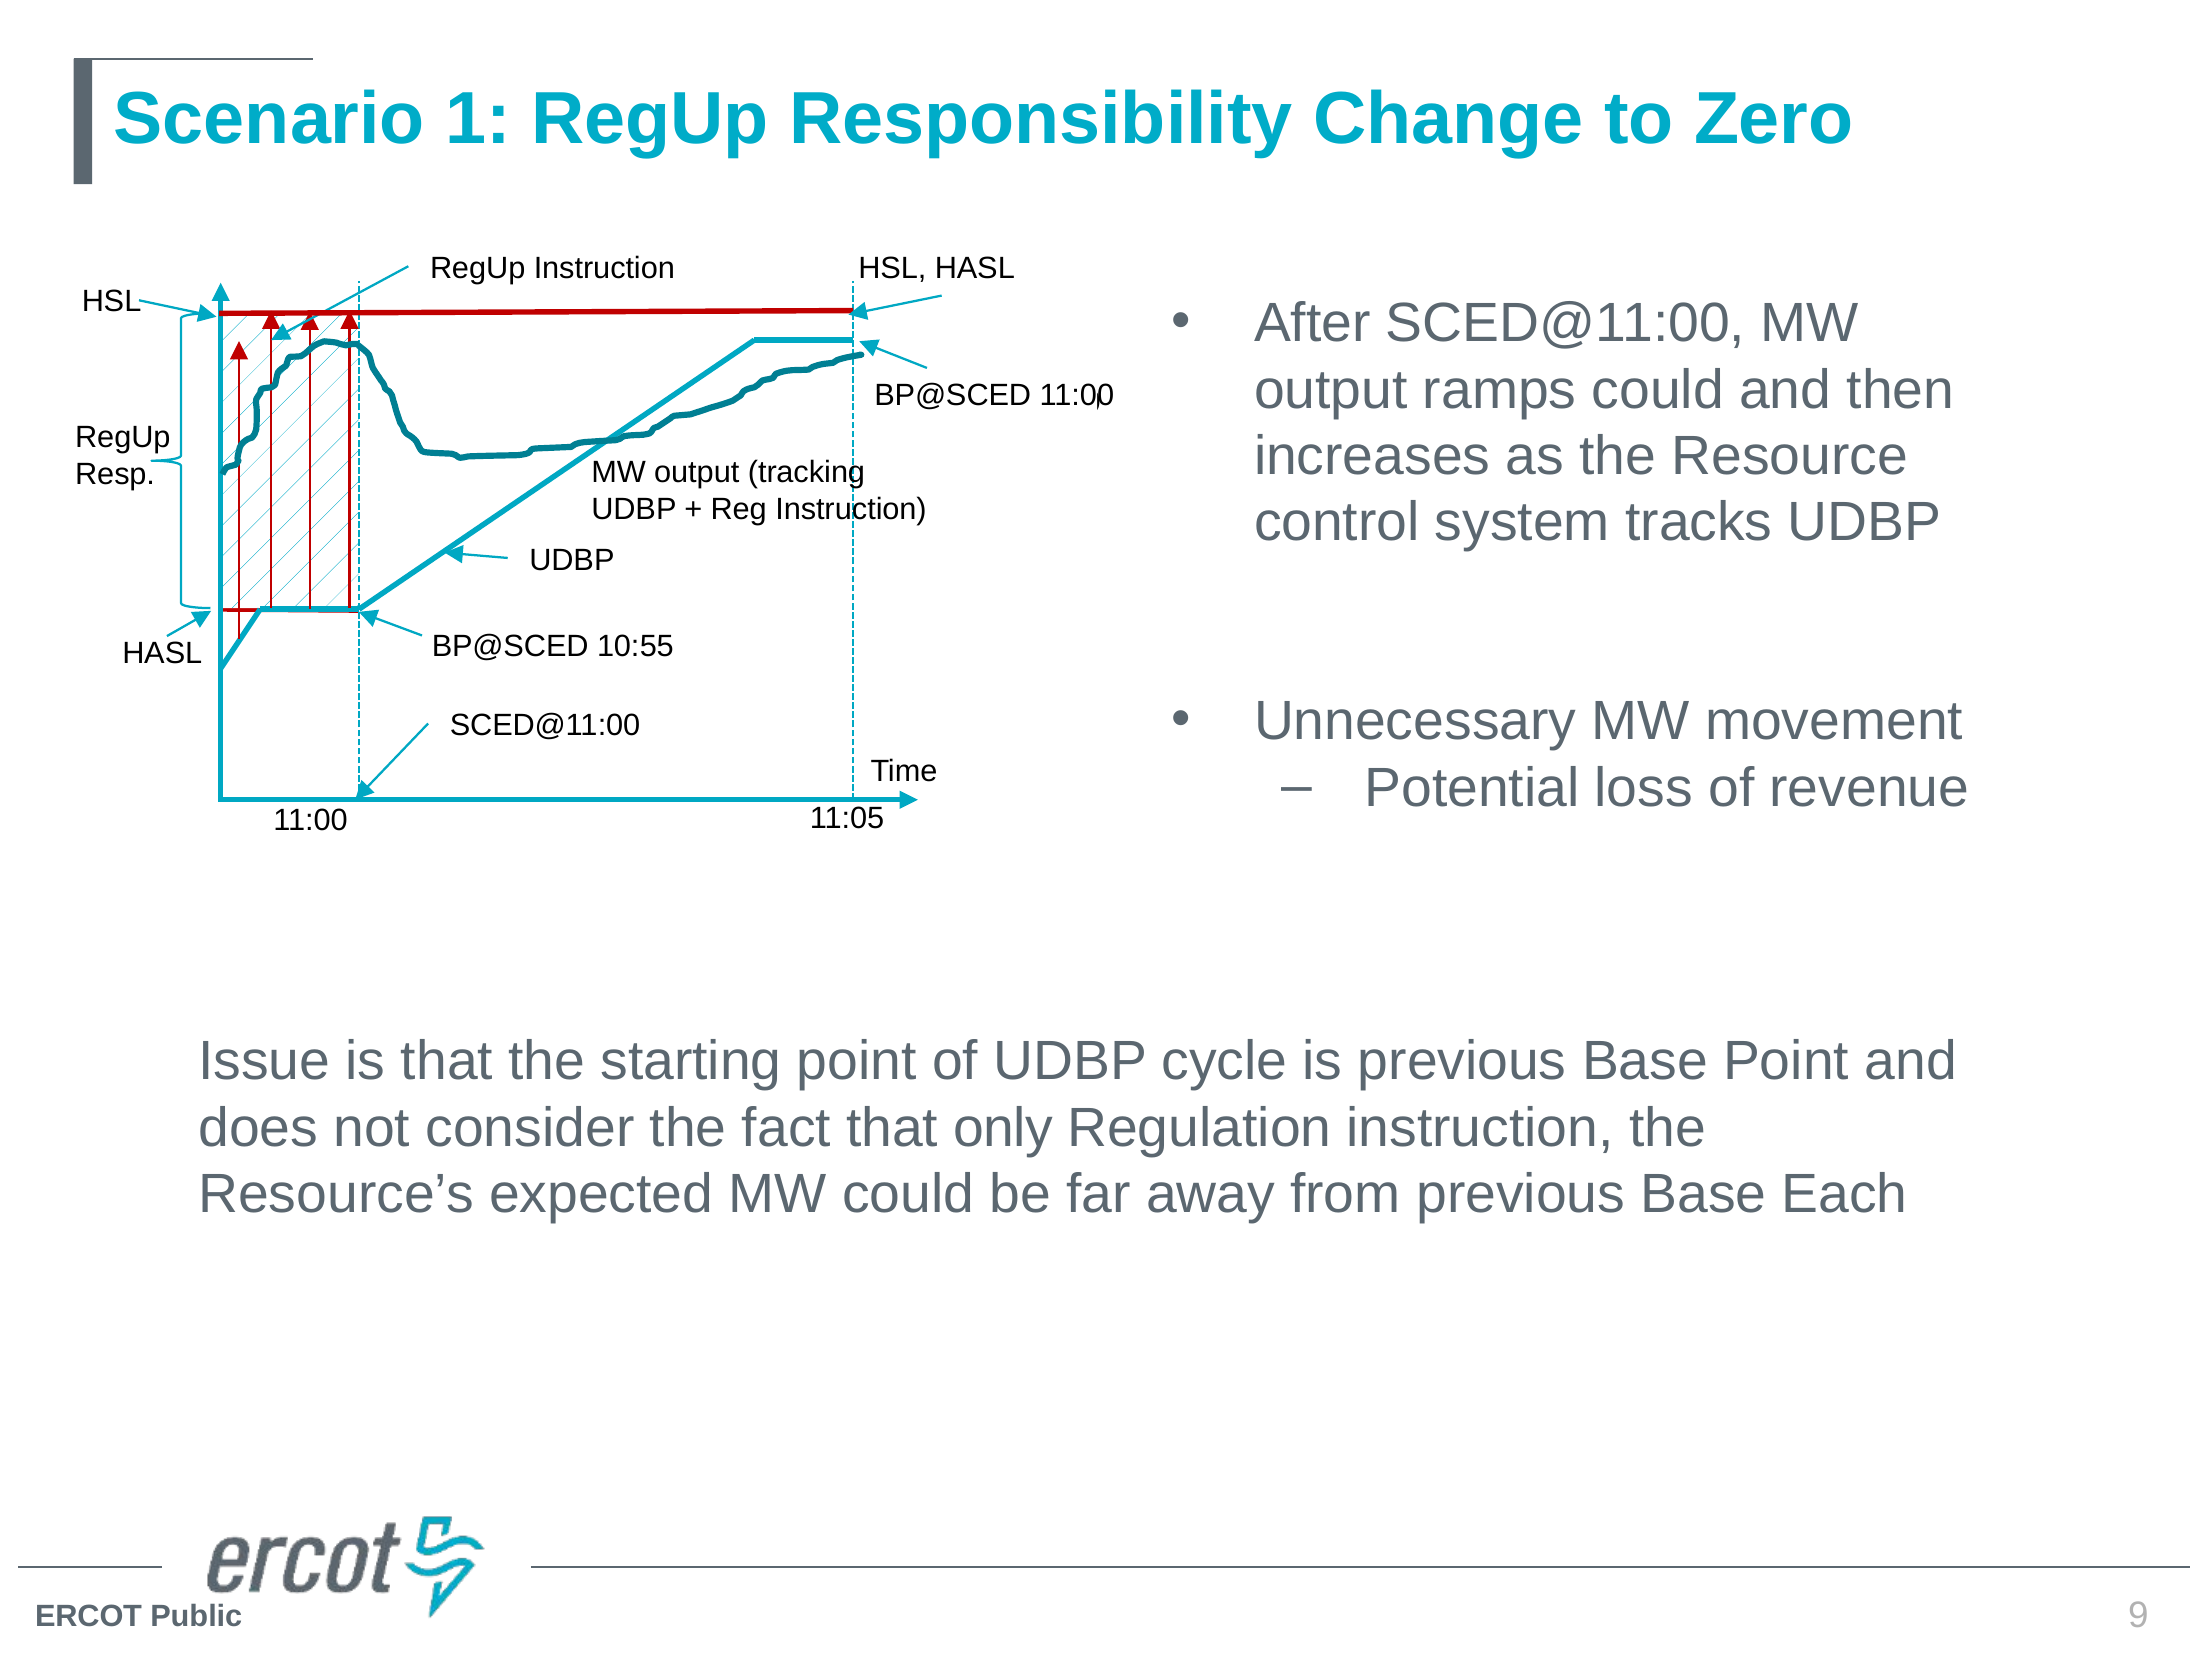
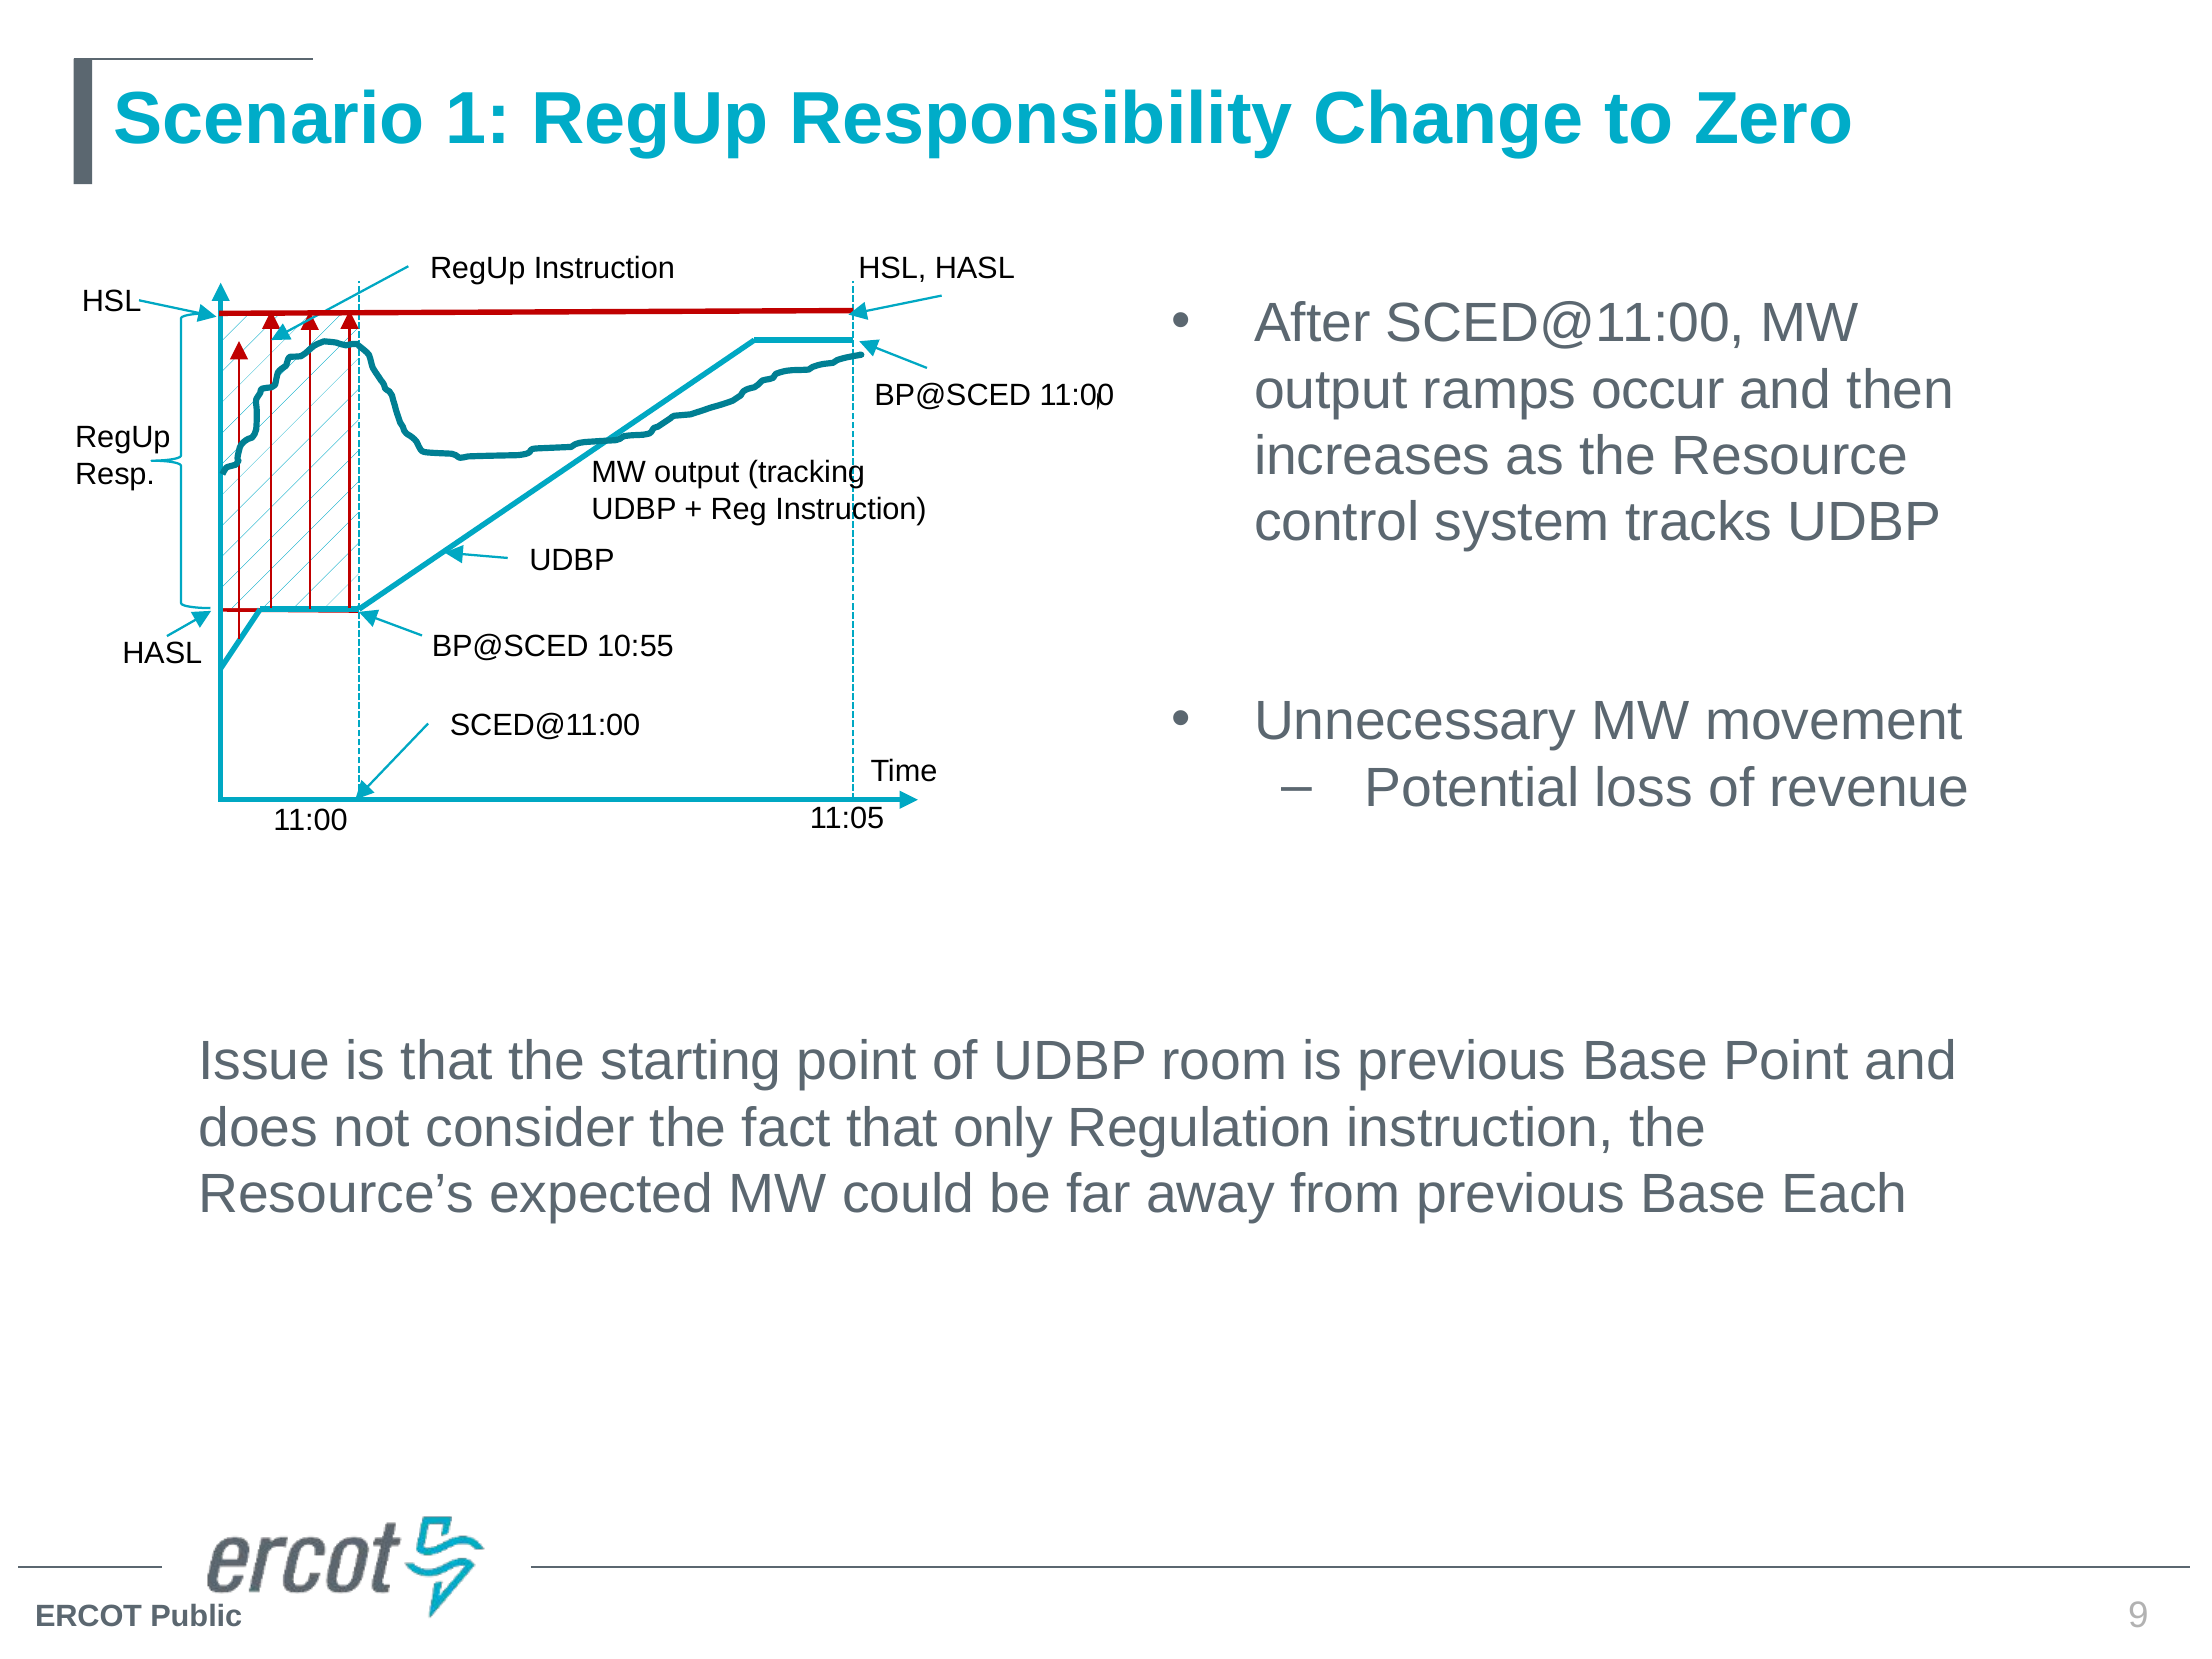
ramps could: could -> occur
cycle: cycle -> room
